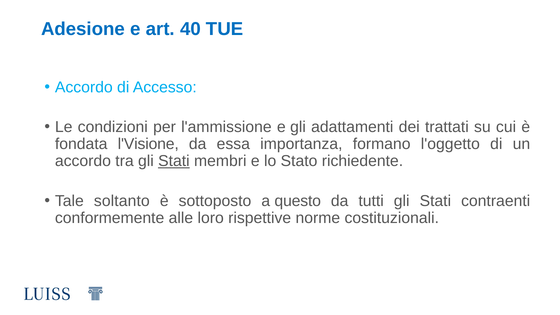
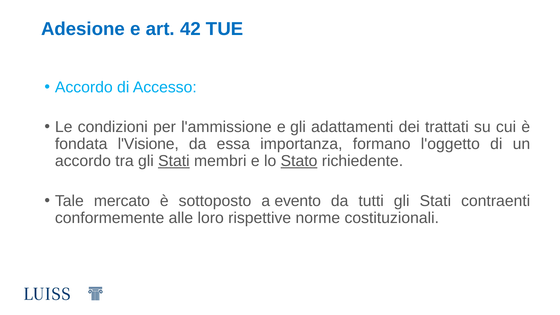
40: 40 -> 42
Stato underline: none -> present
soltanto: soltanto -> mercato
questo: questo -> evento
